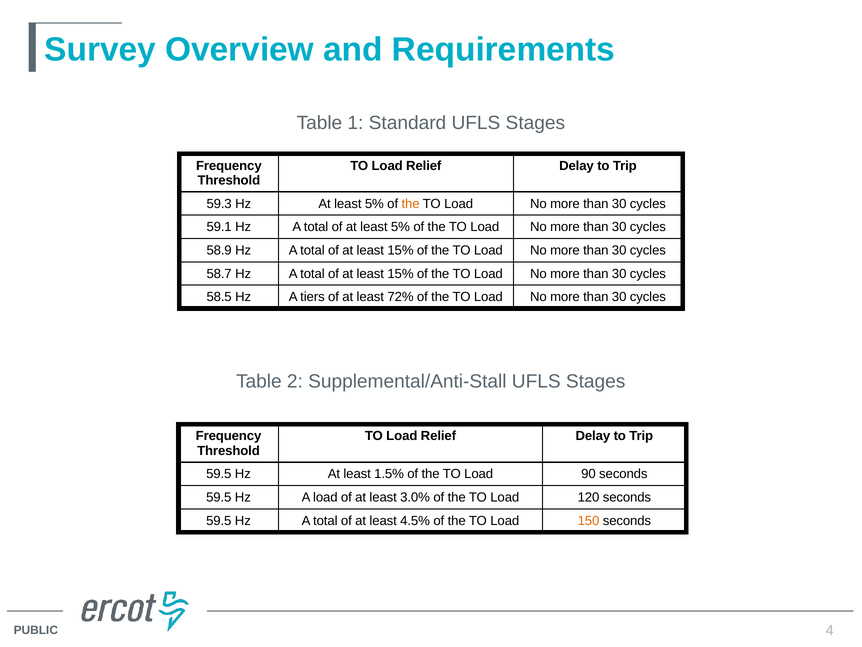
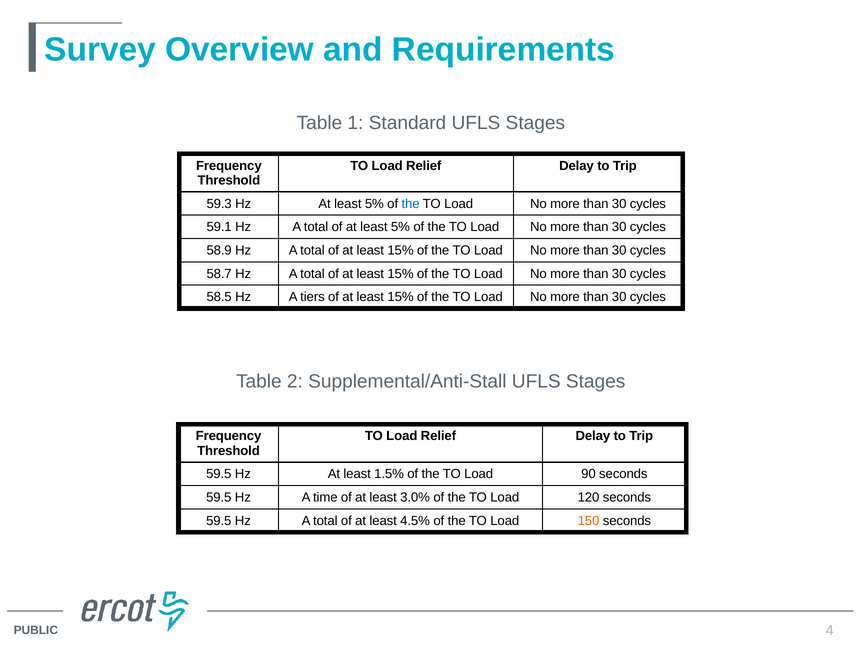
the at (411, 204) colour: orange -> blue
72% at (401, 297): 72% -> 15%
A load: load -> time
